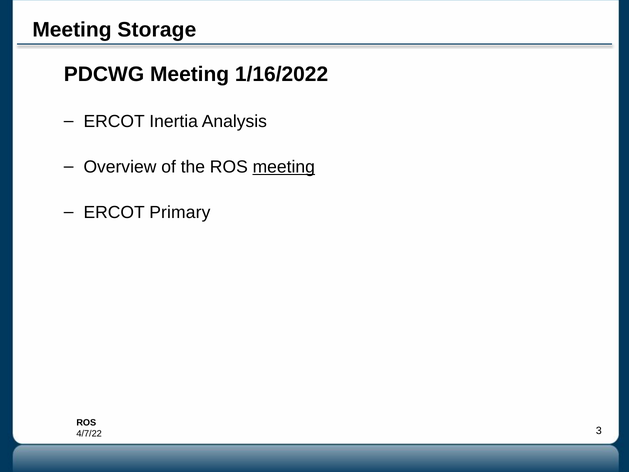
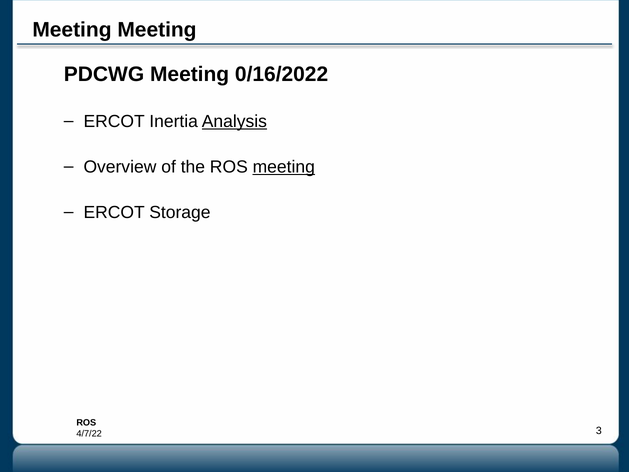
Meeting Storage: Storage -> Meeting
1/16/2022: 1/16/2022 -> 0/16/2022
Analysis underline: none -> present
Primary: Primary -> Storage
